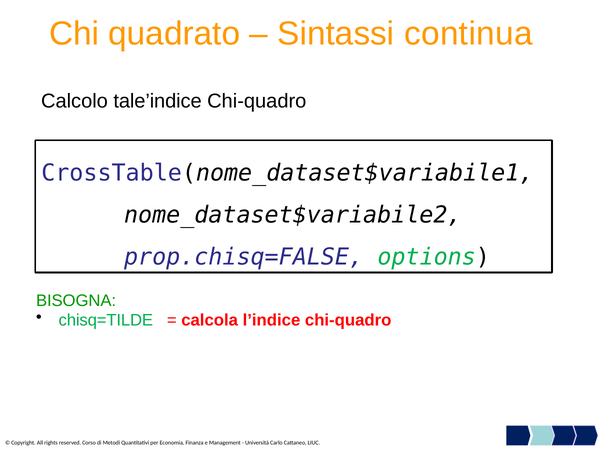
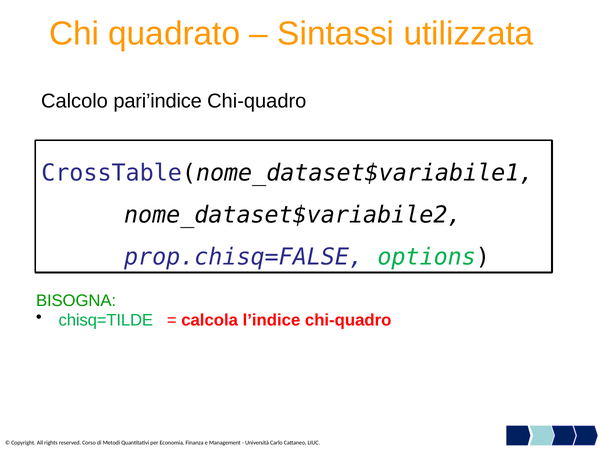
continua: continua -> utilizzata
tale’indice: tale’indice -> pari’indice
